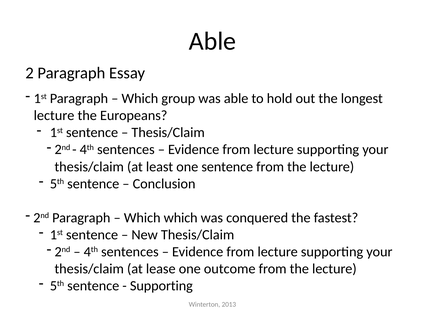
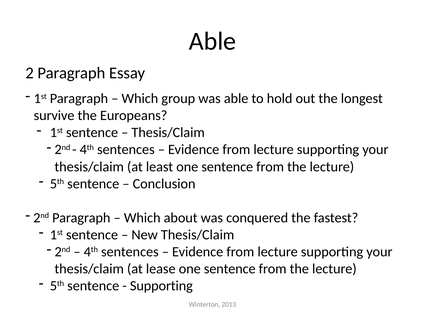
lecture at (54, 116): lecture -> survive
Which which: which -> about
lease one outcome: outcome -> sentence
